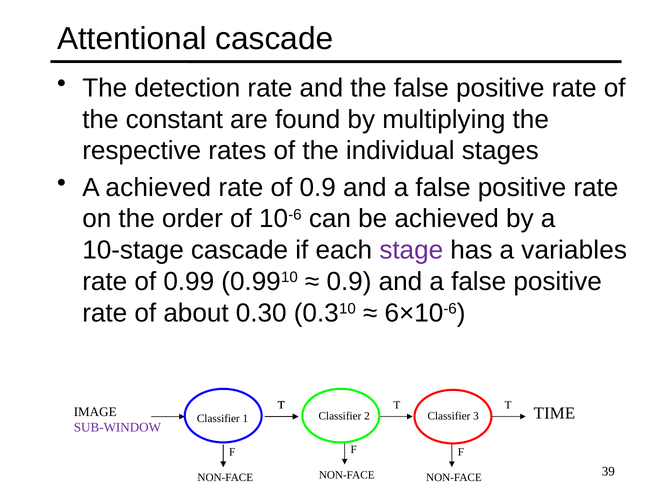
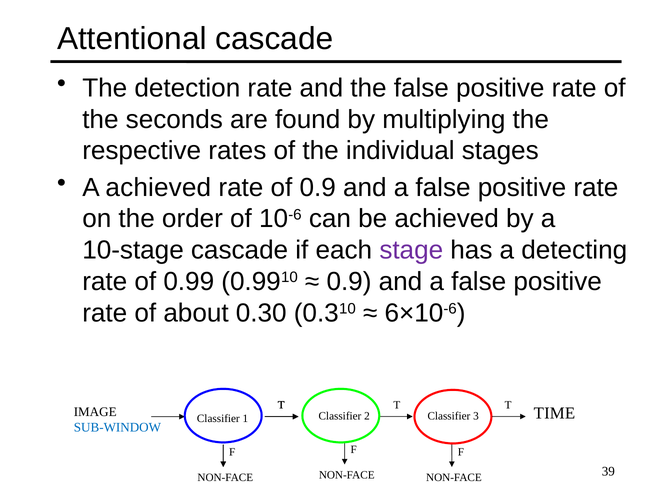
constant: constant -> seconds
variables: variables -> detecting
SUB-WINDOW colour: purple -> blue
